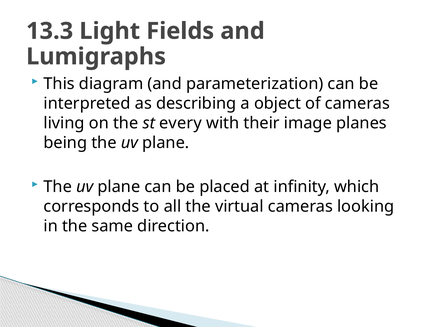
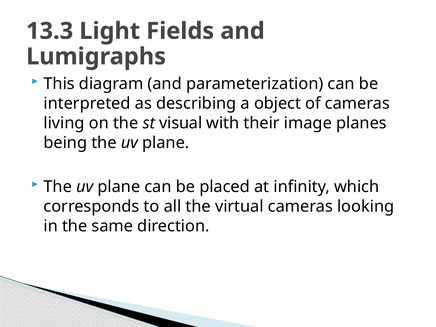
every: every -> visual
